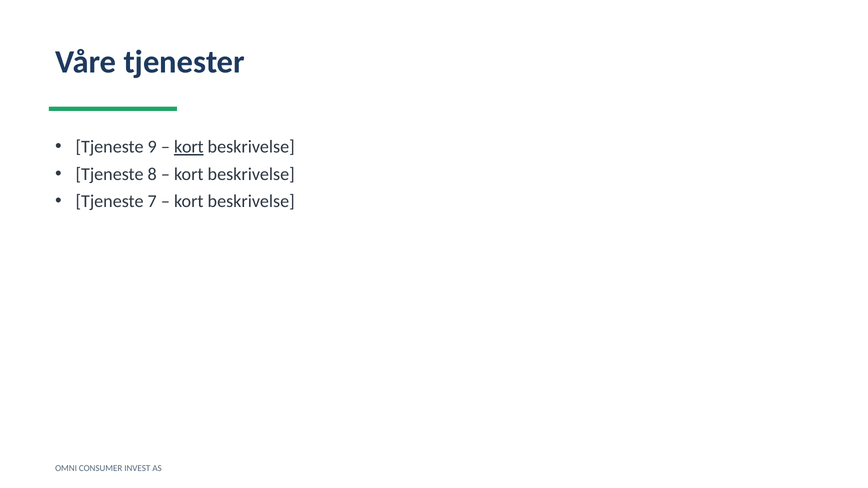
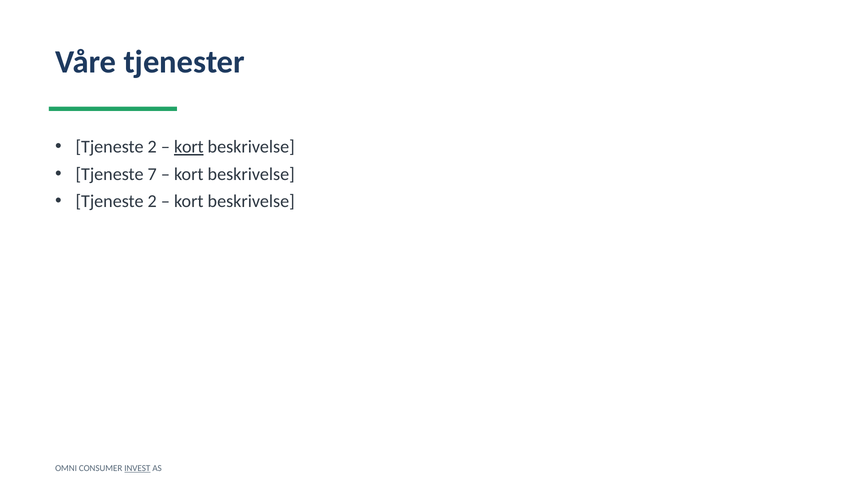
9 at (152, 147): 9 -> 2
8: 8 -> 7
7 at (152, 201): 7 -> 2
INVEST underline: none -> present
